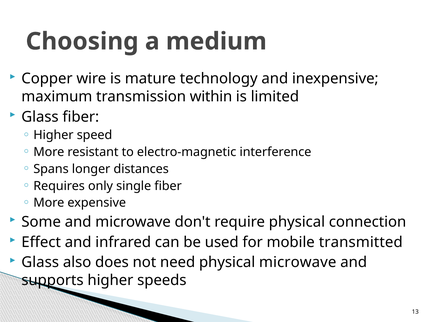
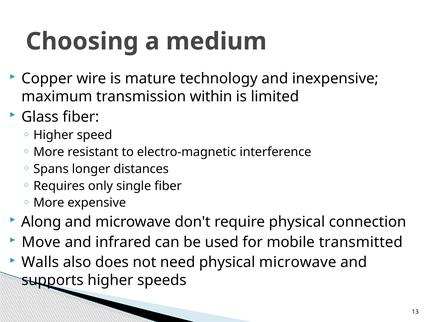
Some: Some -> Along
Effect: Effect -> Move
Glass at (40, 262): Glass -> Walls
